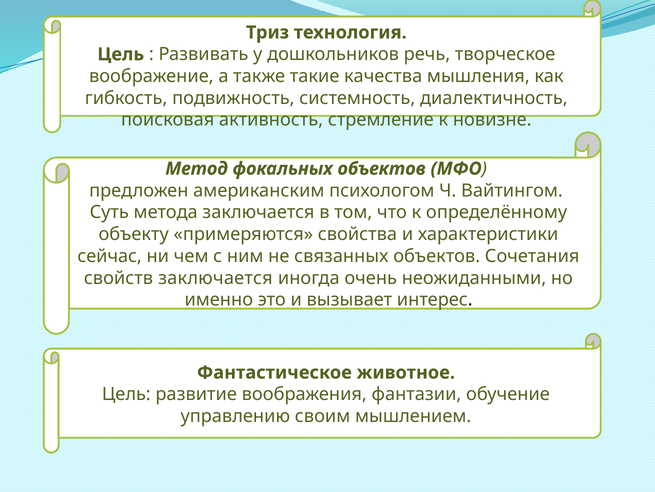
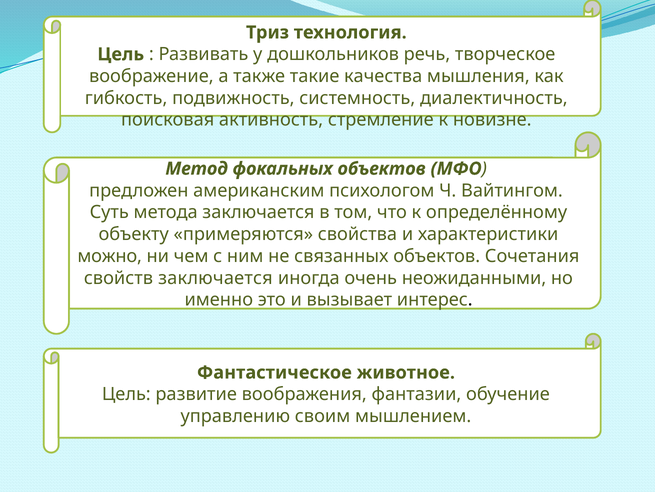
сейчас: сейчас -> можно
